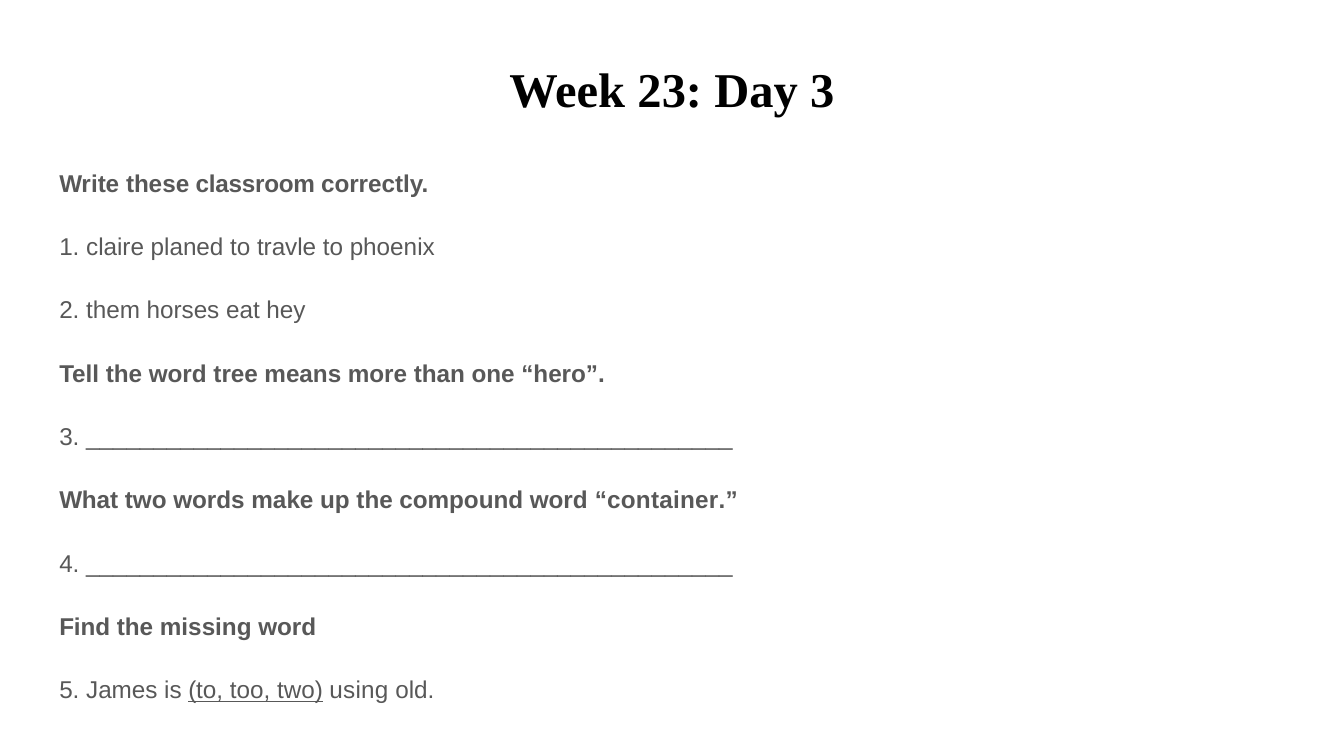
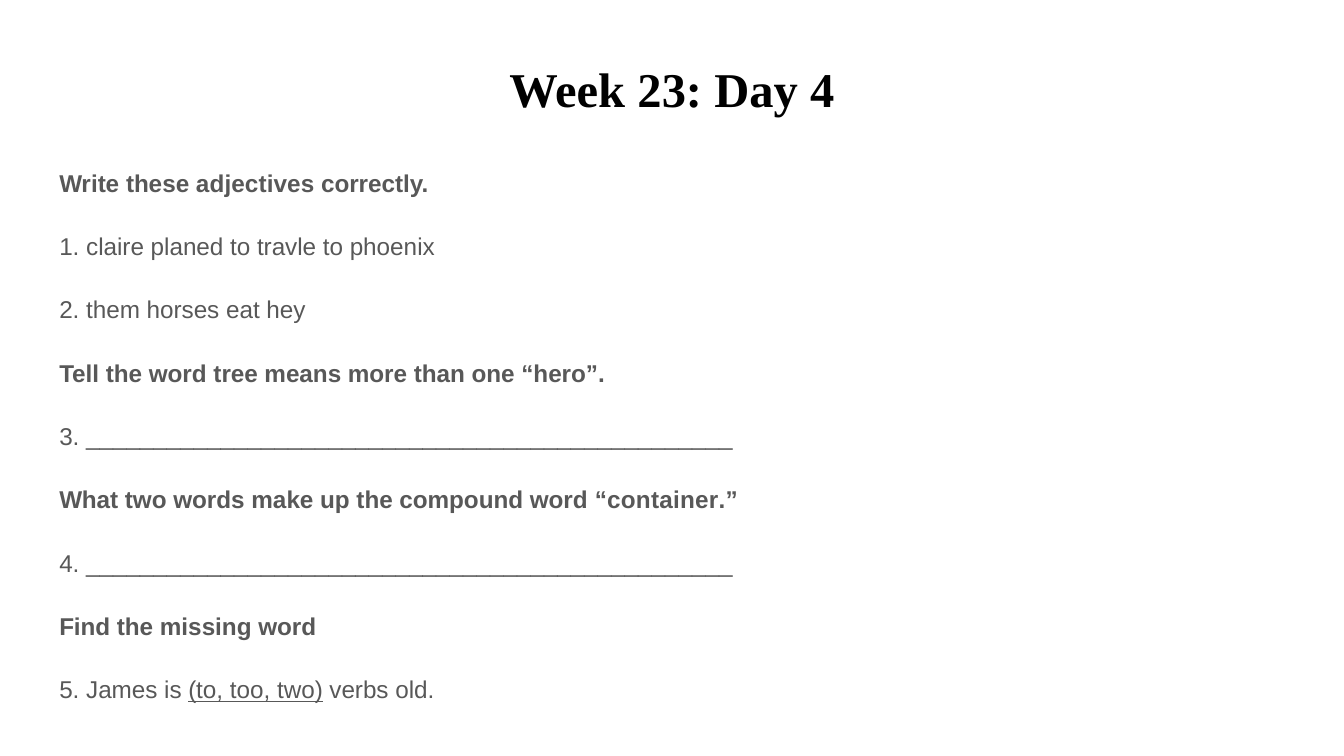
Day 3: 3 -> 4
classroom: classroom -> adjectives
using: using -> verbs
